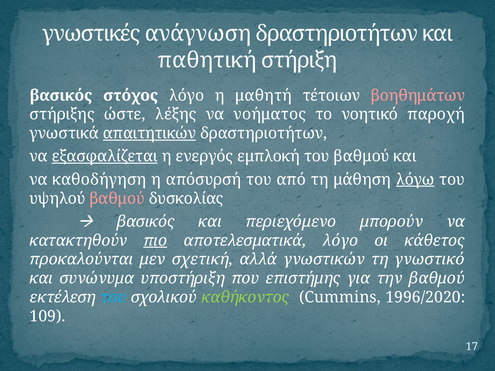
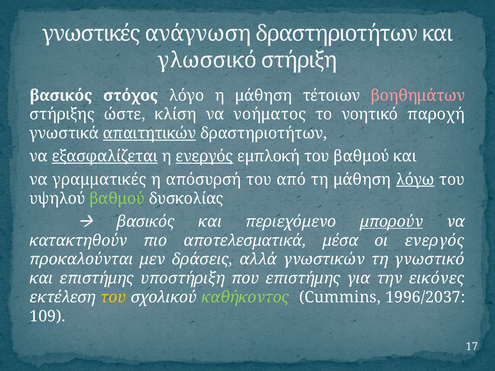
παθητική: παθητική -> γλωσσικό
η μαθητή: μαθητή -> μάθηση
λέξης: λέξης -> κλίση
ενεργός at (204, 157) underline: none -> present
καθοδήγηση: καθοδήγηση -> γραμματικές
βαθμού at (117, 199) colour: pink -> light green
μπορούν underline: none -> present
πιο underline: present -> none
αποτελεσματικά λόγο: λόγο -> μέσα
οι κάθετος: κάθετος -> ενεργός
σχετική: σχετική -> δράσεις
και συνώνυμα: συνώνυμα -> επιστήμης
την βαθμού: βαθμού -> εικόνες
του at (113, 298) colour: light blue -> yellow
1996/2020: 1996/2020 -> 1996/2037
